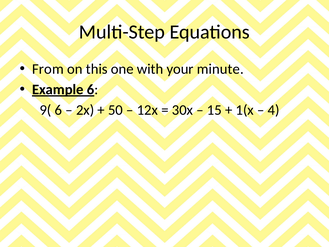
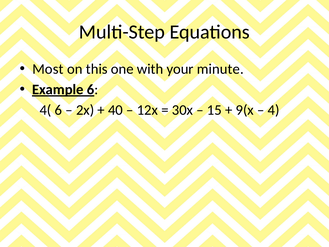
From: From -> Most
9(: 9( -> 4(
50: 50 -> 40
1(x: 1(x -> 9(x
